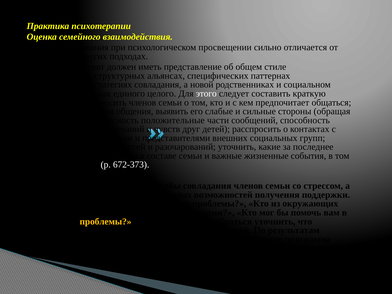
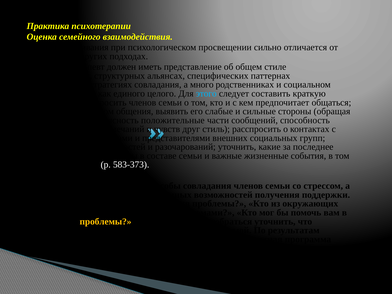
новой: новой -> много
этого colour: white -> light blue
детей: детей -> стиль
672-373: 672-373 -> 583-373
